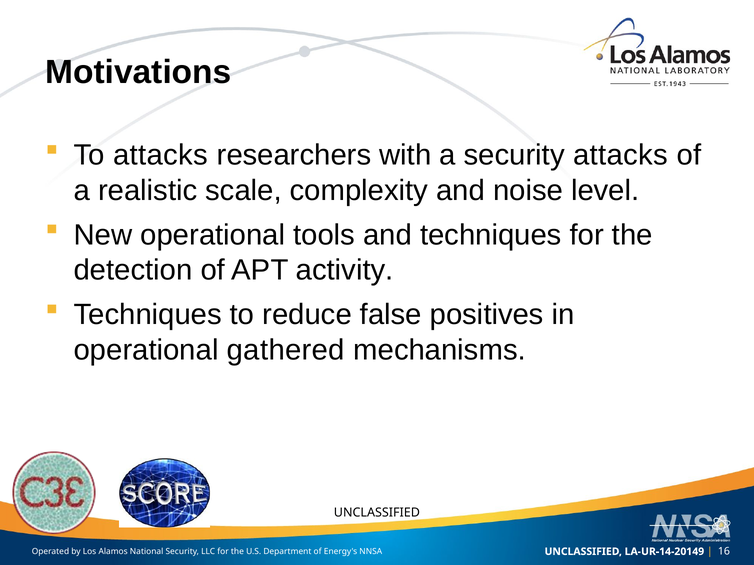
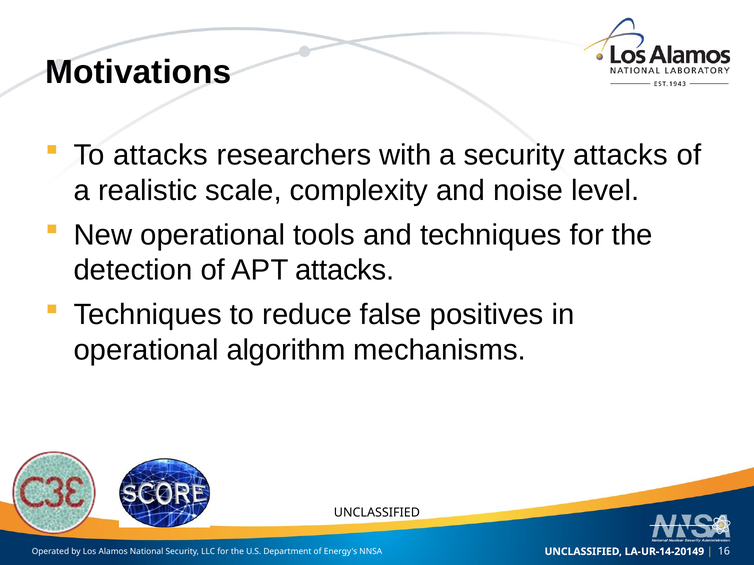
APT activity: activity -> attacks
gathered: gathered -> algorithm
